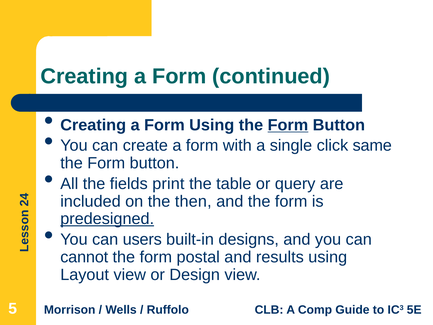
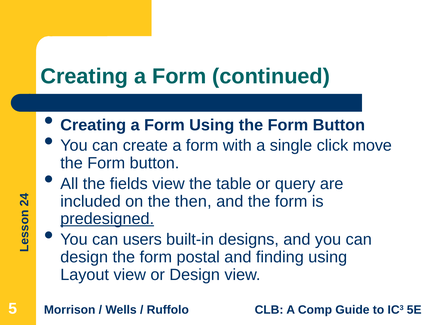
Form at (288, 125) underline: present -> none
same: same -> move
fields print: print -> view
cannot at (84, 257): cannot -> design
results: results -> finding
